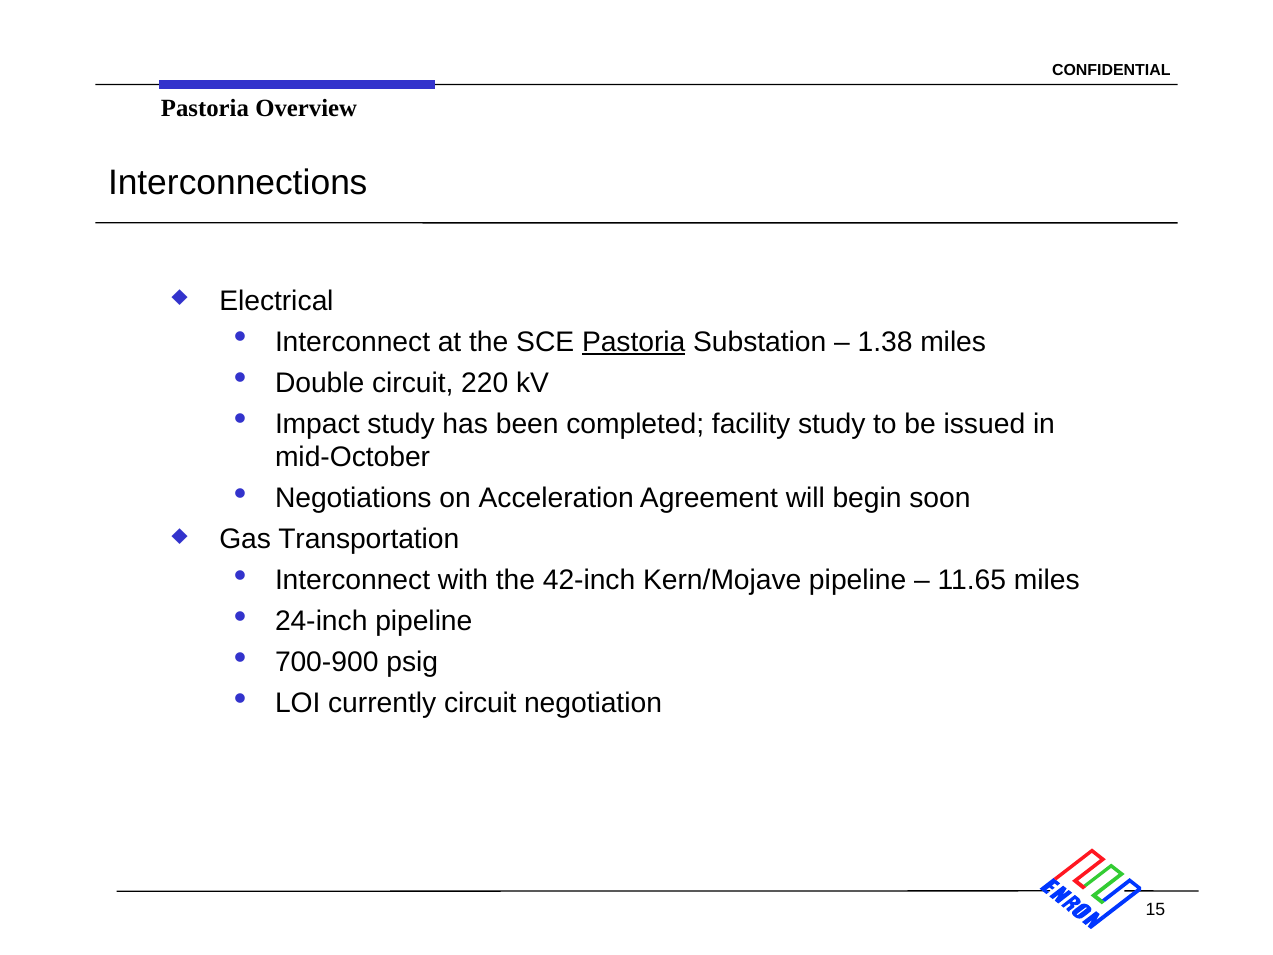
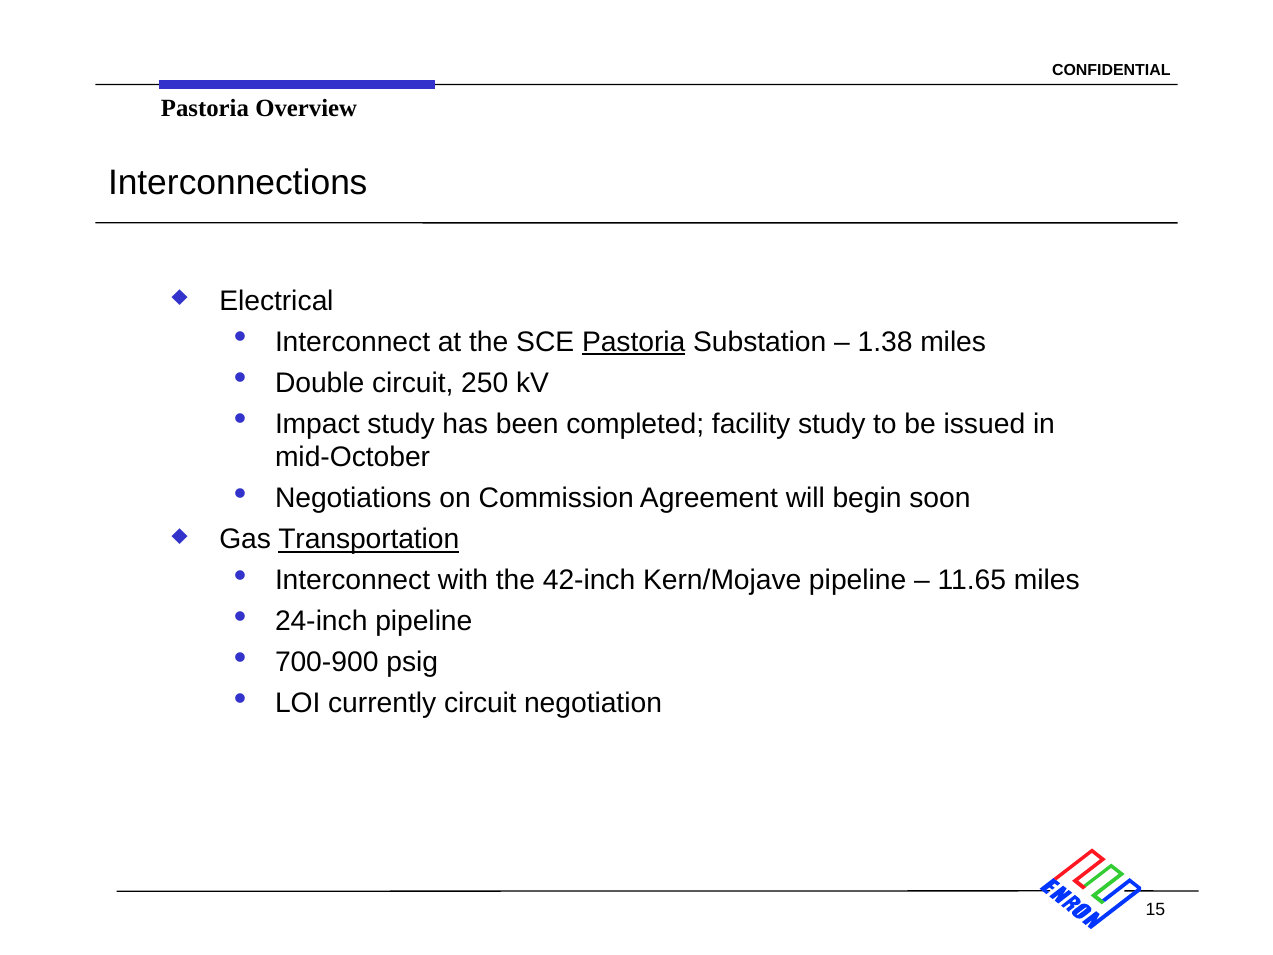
220: 220 -> 250
Acceleration: Acceleration -> Commission
Transportation underline: none -> present
